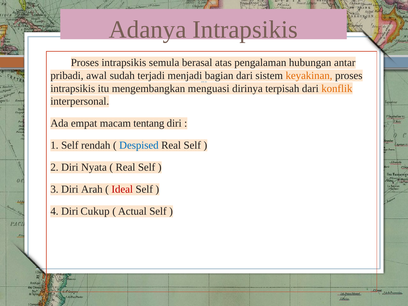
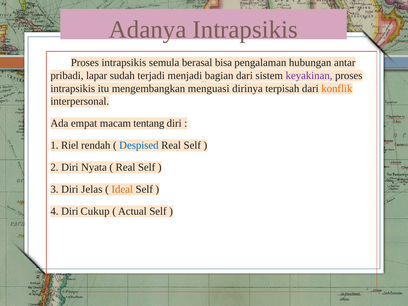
atas: atas -> bisa
awal: awal -> lapar
keyakinan colour: orange -> purple
1 Self: Self -> Riel
Arah: Arah -> Jelas
Ideal colour: red -> orange
